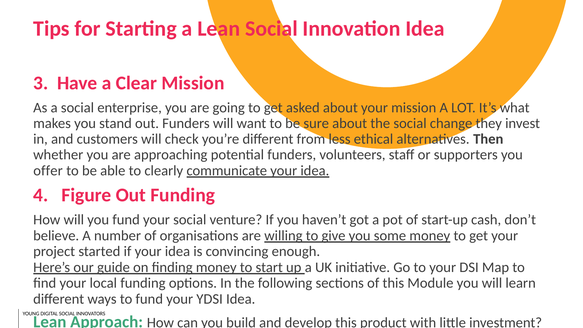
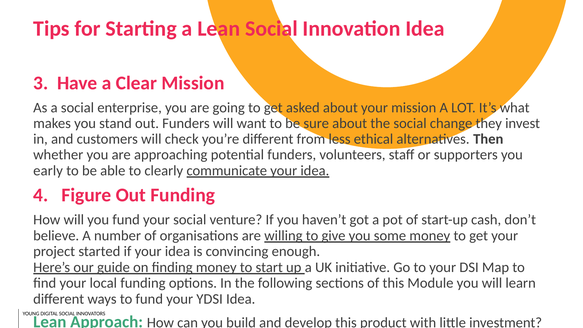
offer: offer -> early
